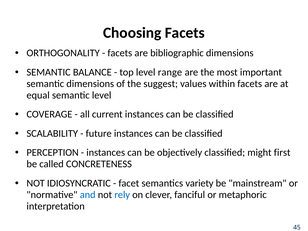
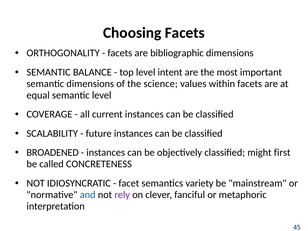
range: range -> intent
suggest: suggest -> science
PERCEPTION: PERCEPTION -> BROADENED
rely colour: blue -> purple
